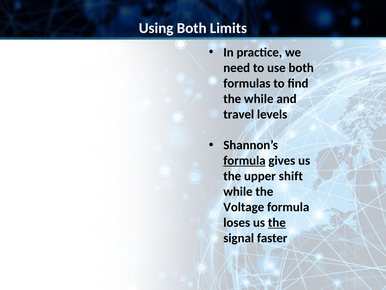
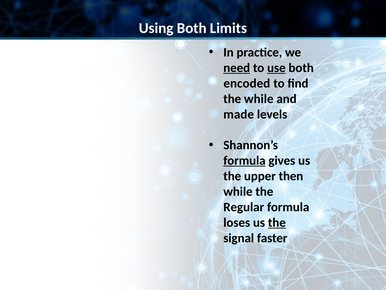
need underline: none -> present
use underline: none -> present
formulas: formulas -> encoded
travel: travel -> made
shift: shift -> then
Voltage: Voltage -> Regular
